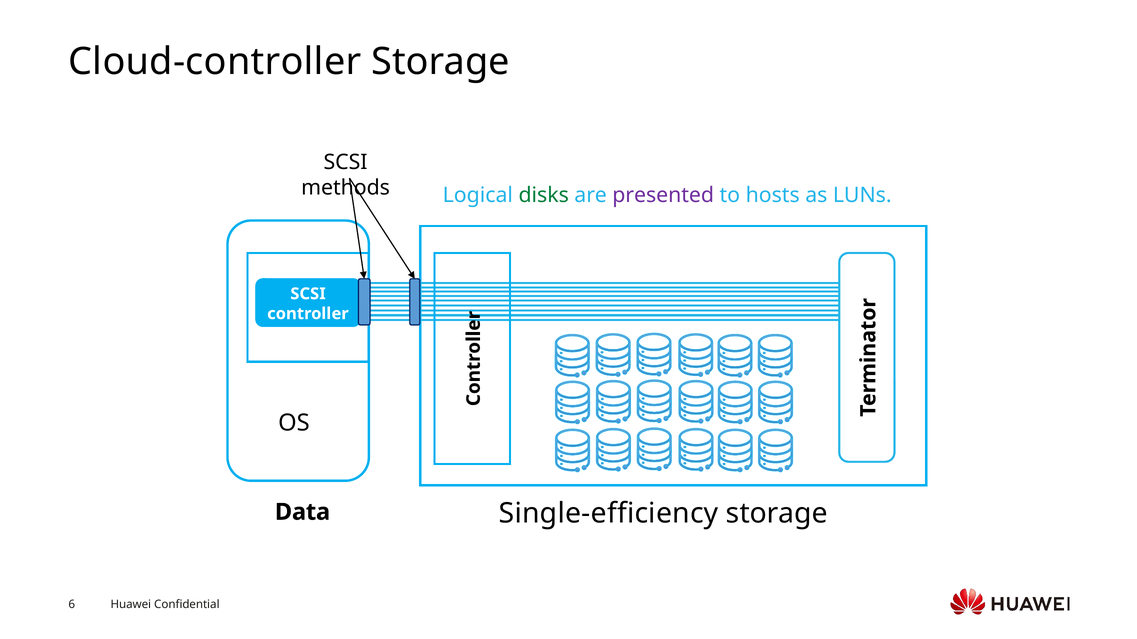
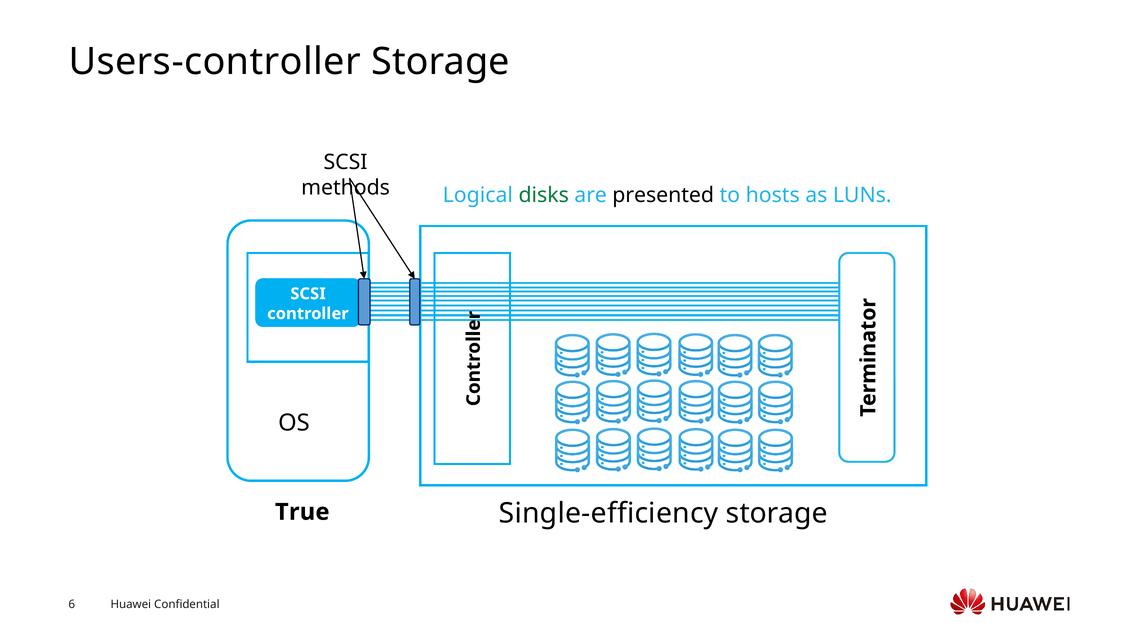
Cloud-controller: Cloud-controller -> Users-controller
presented colour: purple -> black
Data: Data -> True
